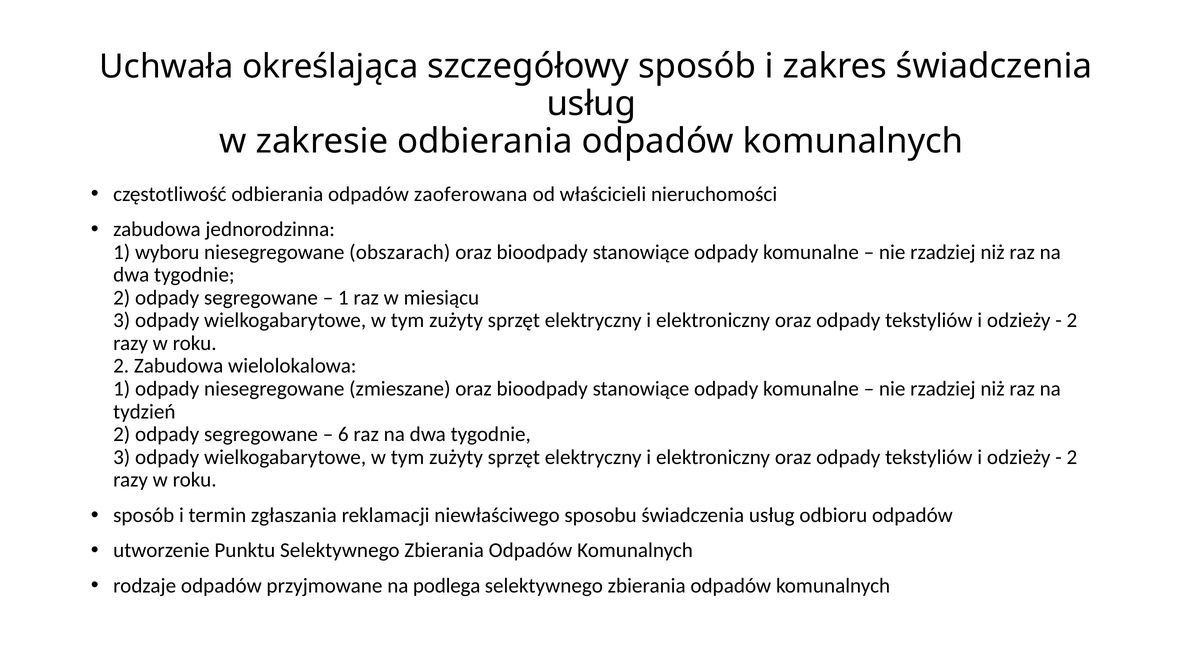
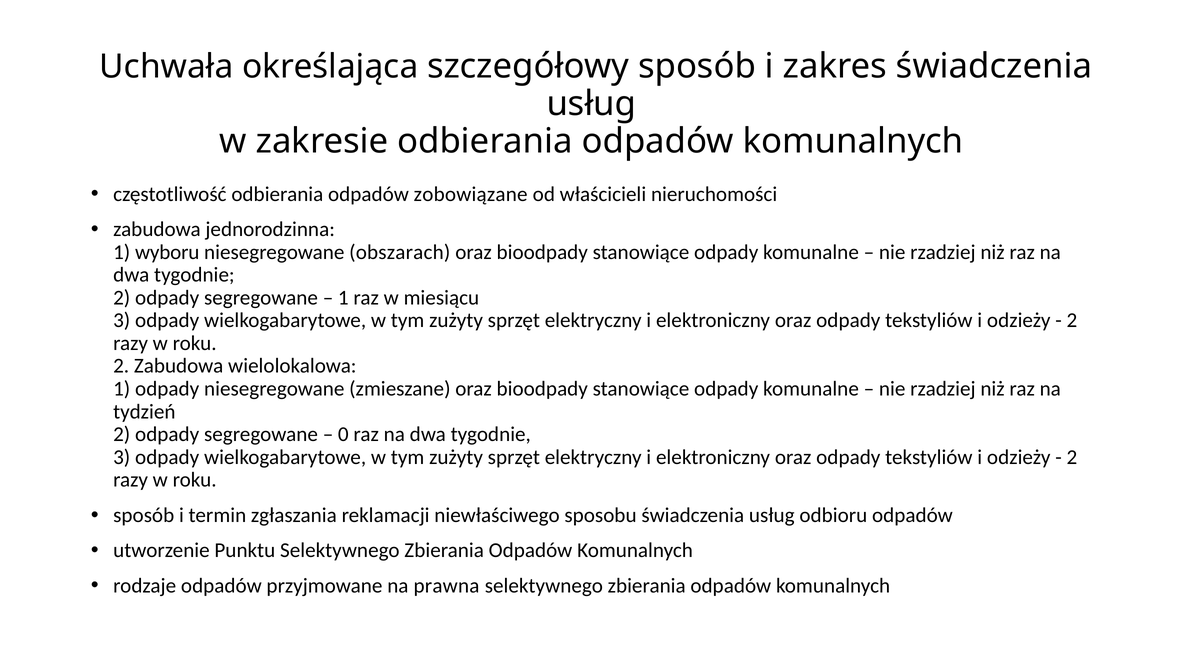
zaoferowana: zaoferowana -> zobowiązane
6: 6 -> 0
podlega: podlega -> prawna
